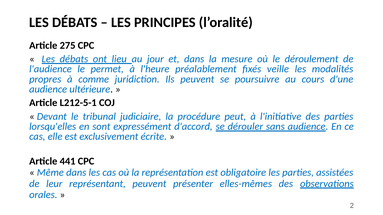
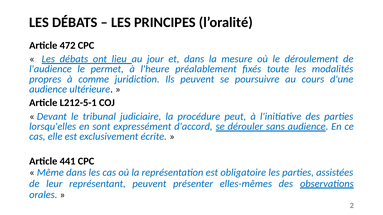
275: 275 -> 472
veille: veille -> toute
